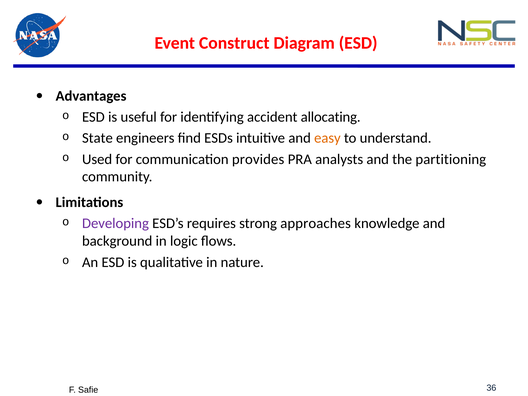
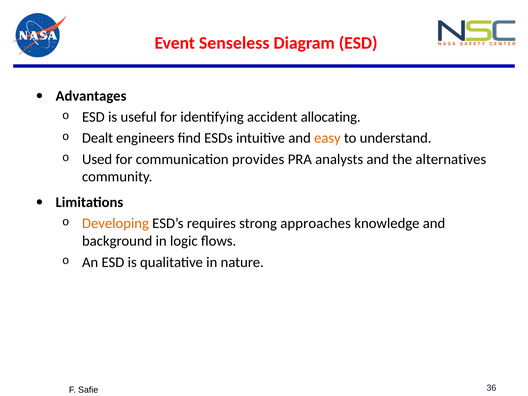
Construct: Construct -> Senseless
State: State -> Dealt
partitioning: partitioning -> alternatives
Developing colour: purple -> orange
